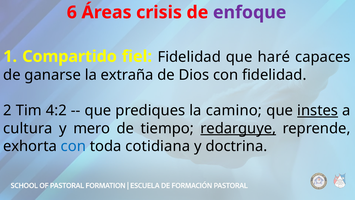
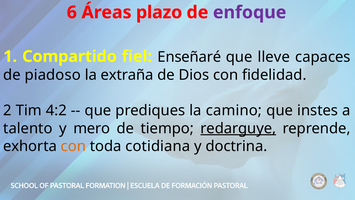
crisis: crisis -> plazo
fiel Fidelidad: Fidelidad -> Enseñaré
haré: haré -> lleve
ganarse: ganarse -> piadoso
instes underline: present -> none
cultura: cultura -> talento
con at (73, 146) colour: blue -> orange
